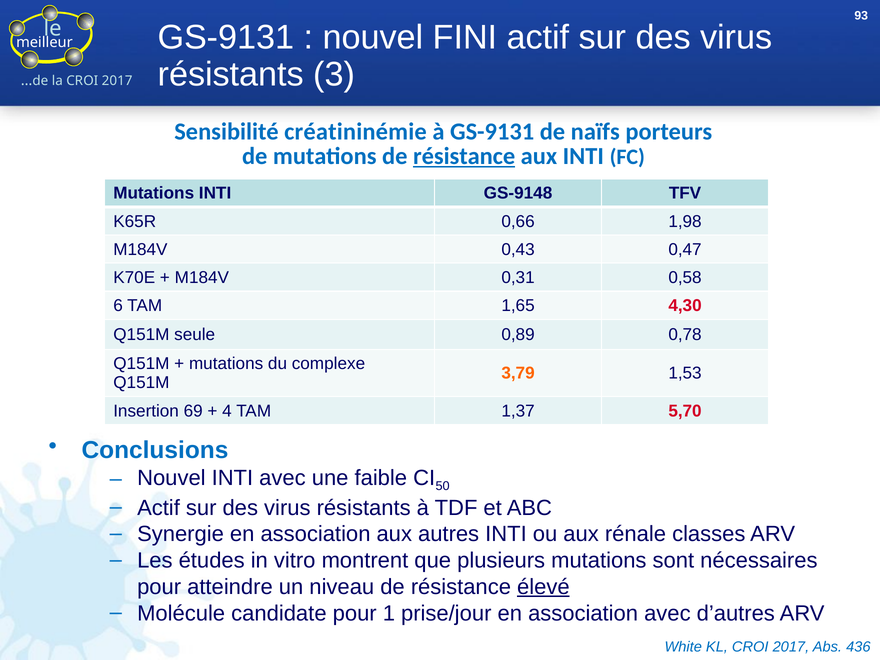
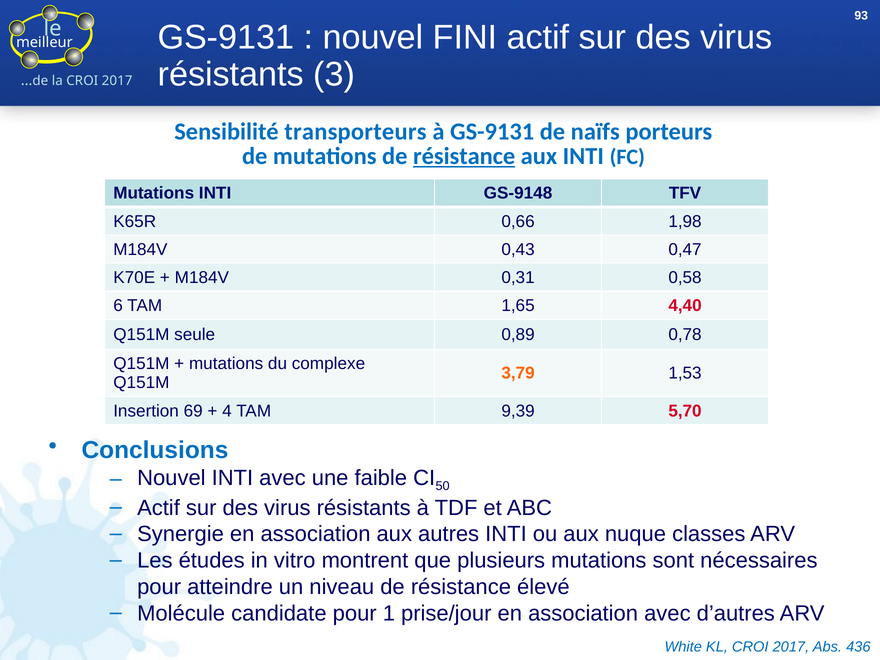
créatininémie: créatininémie -> transporteurs
4,30: 4,30 -> 4,40
1,37: 1,37 -> 9,39
rénale: rénale -> nuque
élevé underline: present -> none
